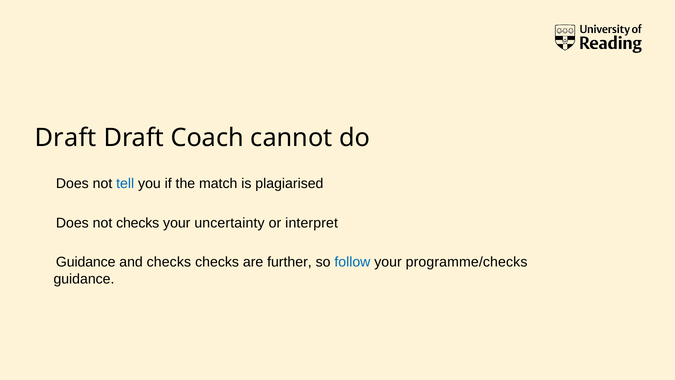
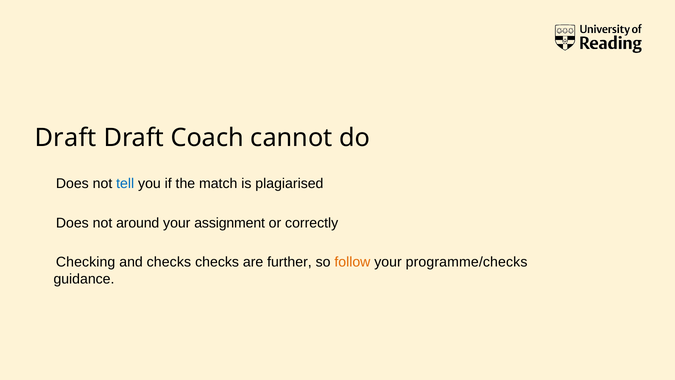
not checks: checks -> around
uncertainty: uncertainty -> assignment
interpret: interpret -> correctly
Guidance at (86, 262): Guidance -> Checking
follow colour: blue -> orange
